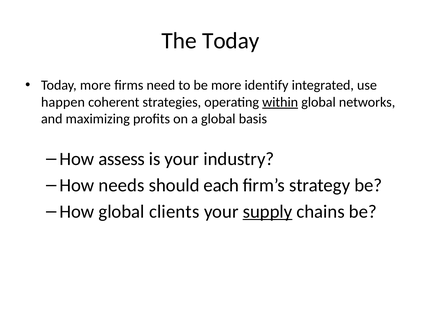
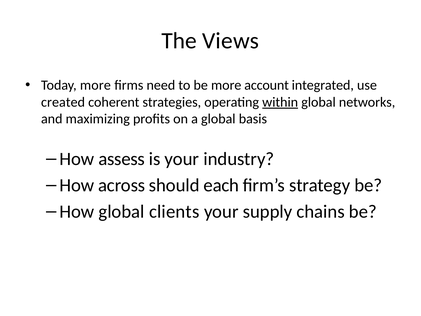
The Today: Today -> Views
identify: identify -> account
happen: happen -> created
needs: needs -> across
supply underline: present -> none
